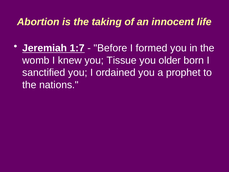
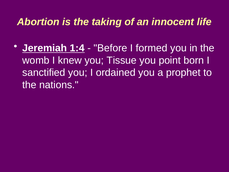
1:7: 1:7 -> 1:4
older: older -> point
